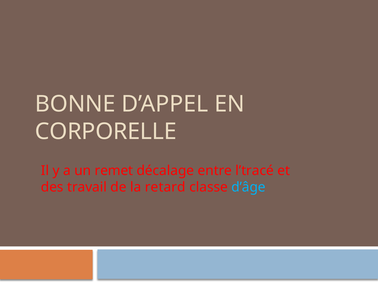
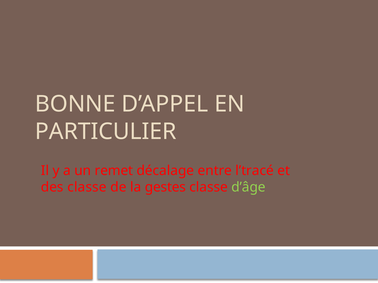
CORPORELLE: CORPORELLE -> PARTICULIER
des travail: travail -> classe
retard: retard -> gestes
d’âge colour: light blue -> light green
